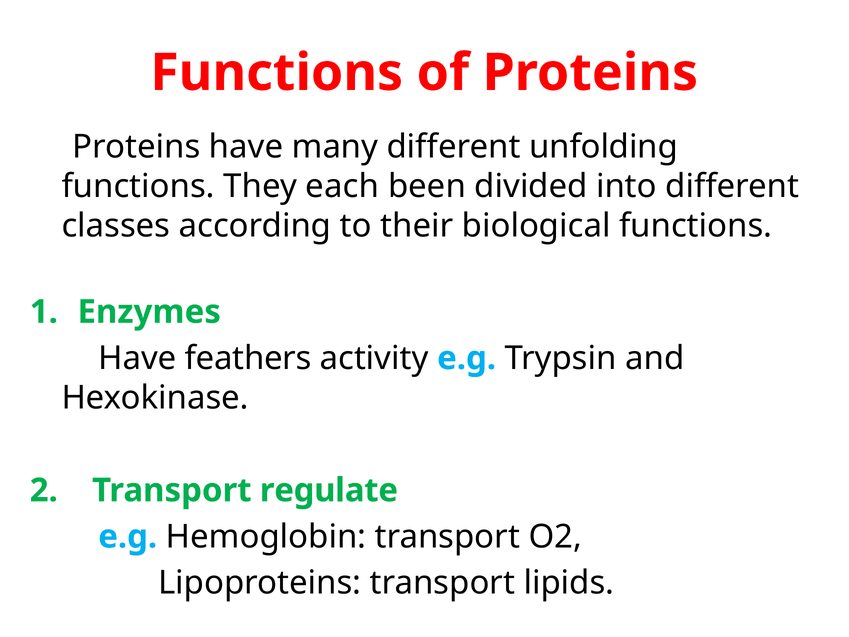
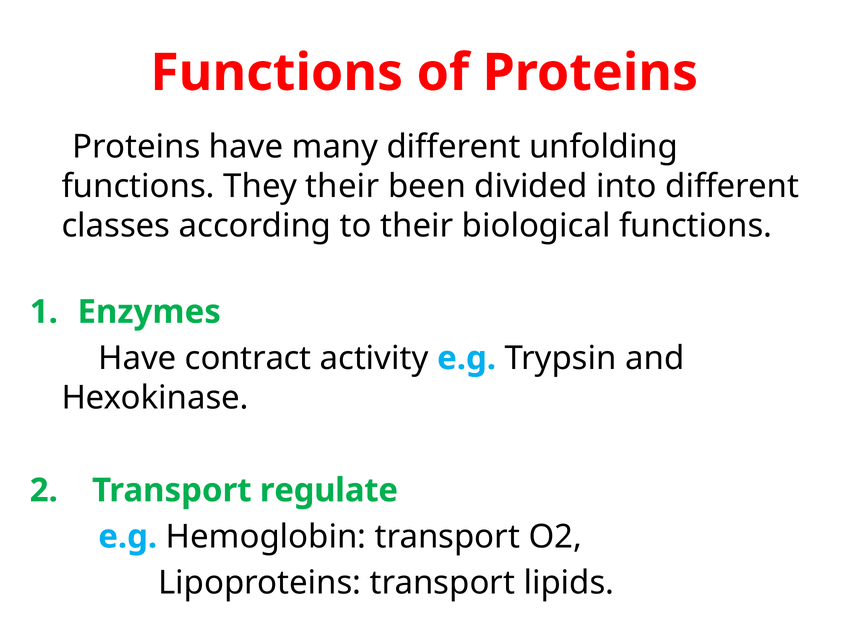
They each: each -> their
feathers: feathers -> contract
